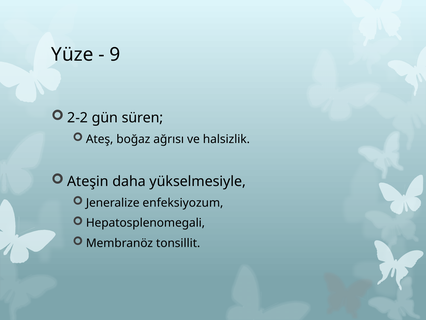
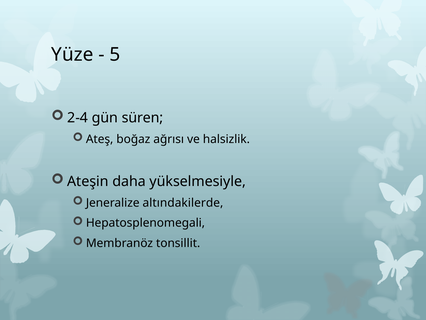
9: 9 -> 5
2-2: 2-2 -> 2-4
enfeksiyozum: enfeksiyozum -> altındakilerde
